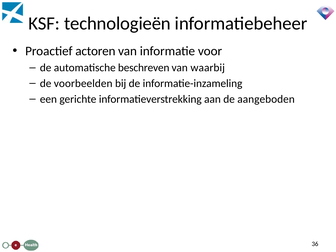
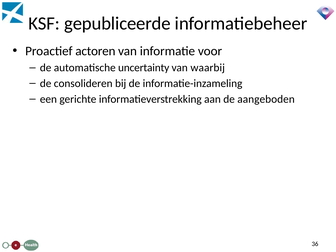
technologieën: technologieën -> gepubliceerde
beschreven: beschreven -> uncertainty
voorbeelden: voorbeelden -> consolideren
